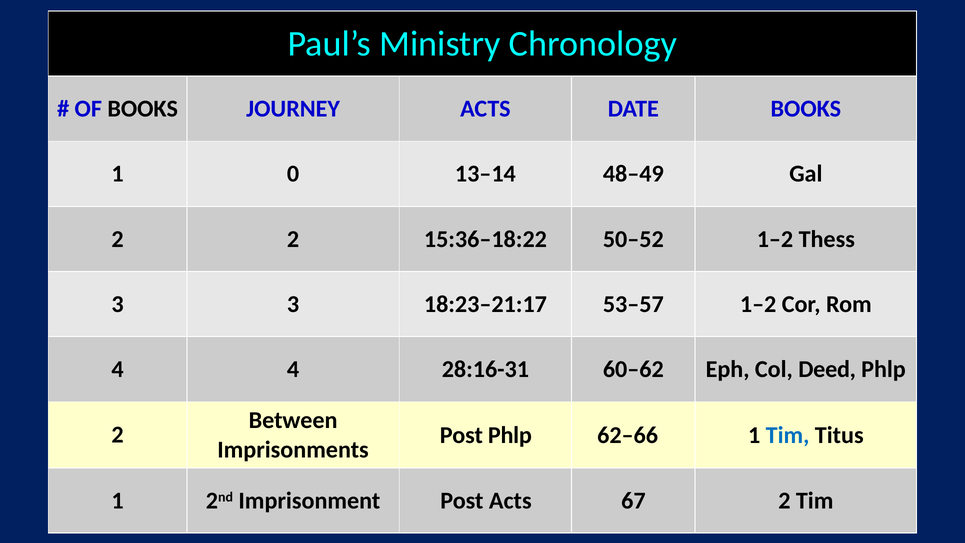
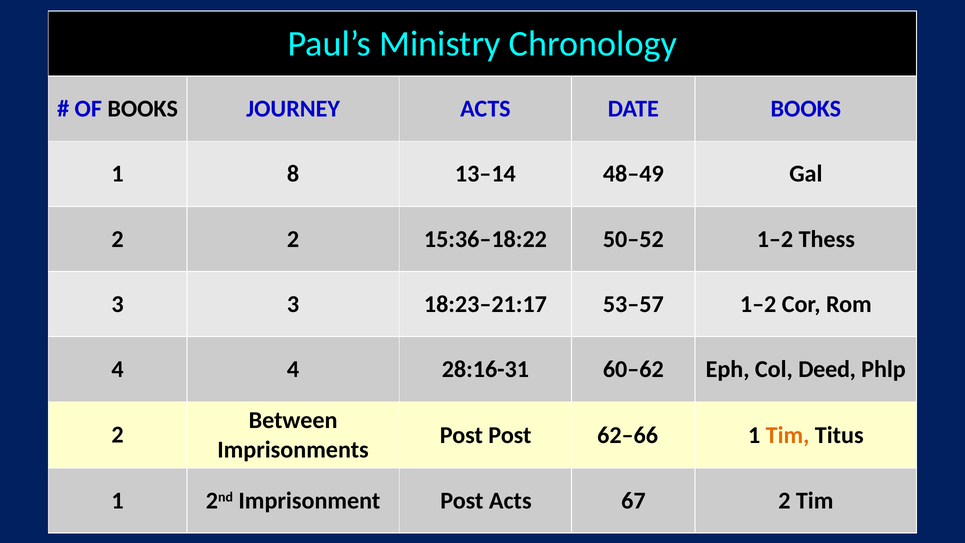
0: 0 -> 8
Post Phlp: Phlp -> Post
Tim at (788, 435) colour: blue -> orange
